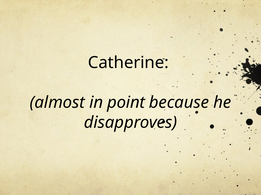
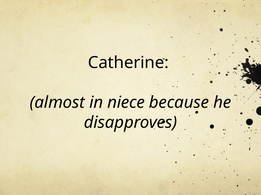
point: point -> niece
